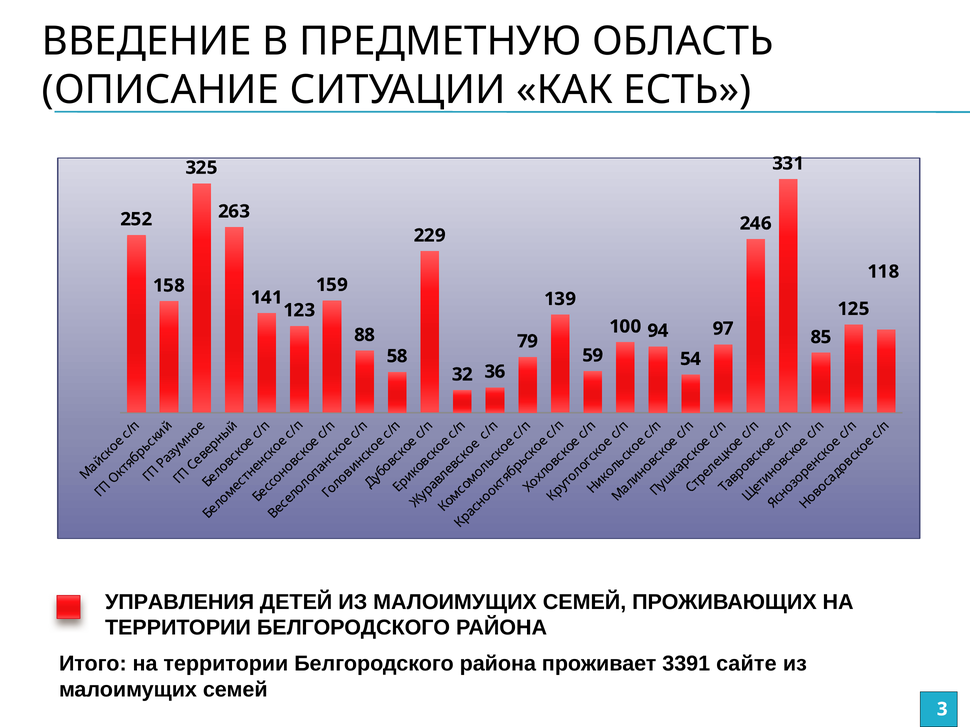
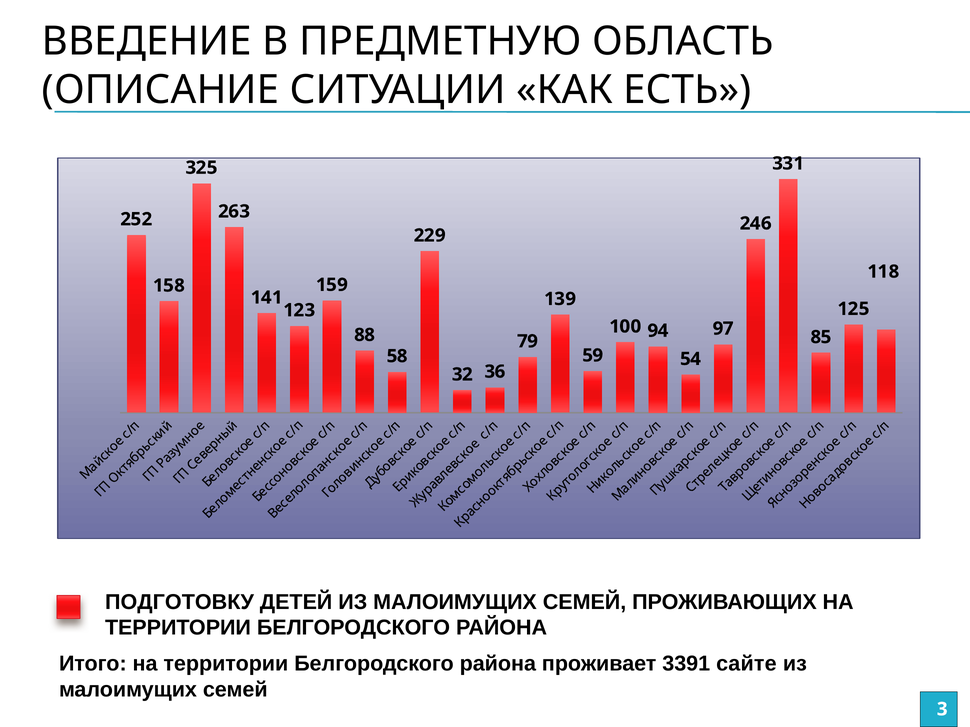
УПРАВЛЕНИЯ: УПРАВЛЕНИЯ -> ПОДГОТОВКУ
